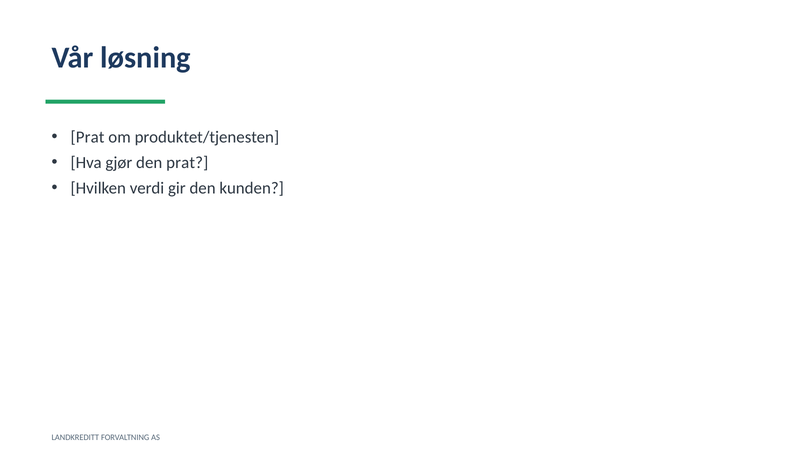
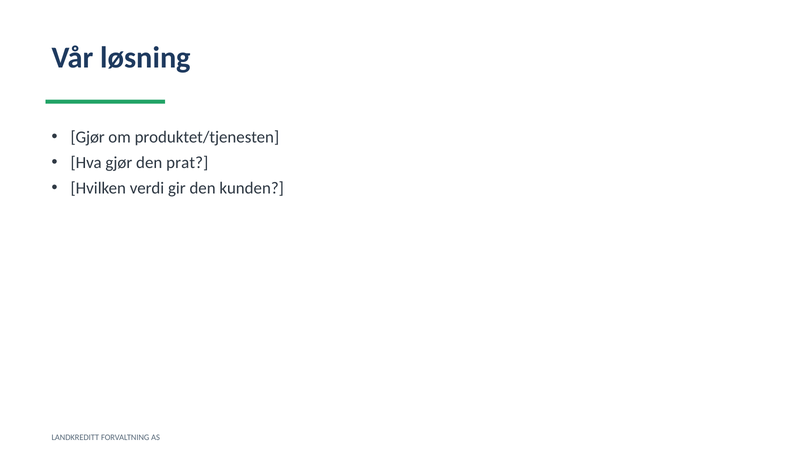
Prat at (88, 137): Prat -> Gjør
